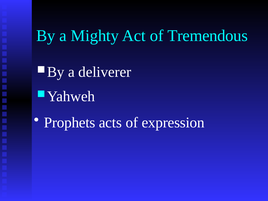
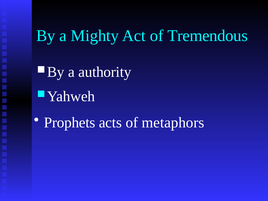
deliverer: deliverer -> authority
expression: expression -> metaphors
